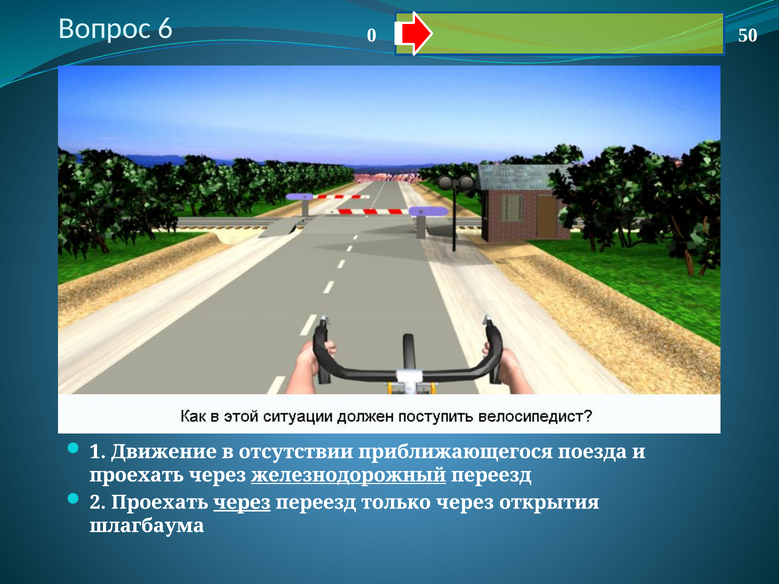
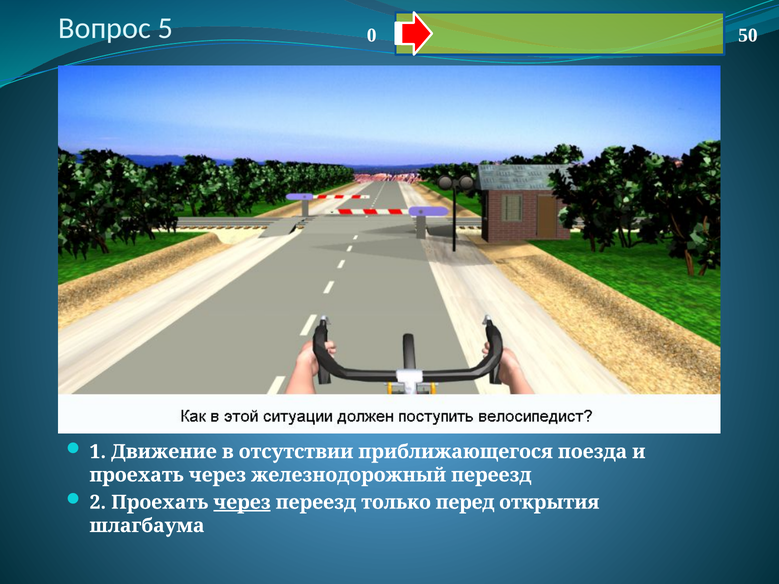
6: 6 -> 5
железнодорожный underline: present -> none
только через: через -> перед
